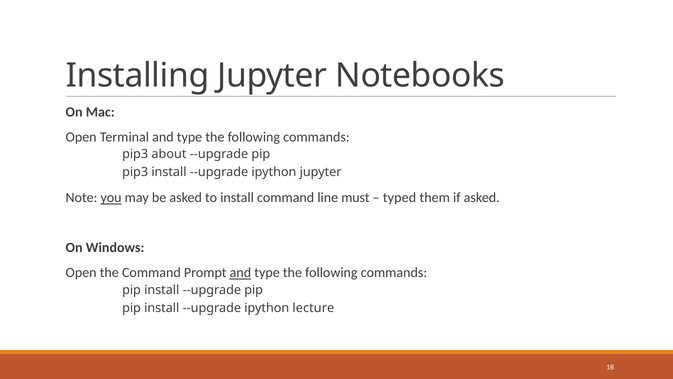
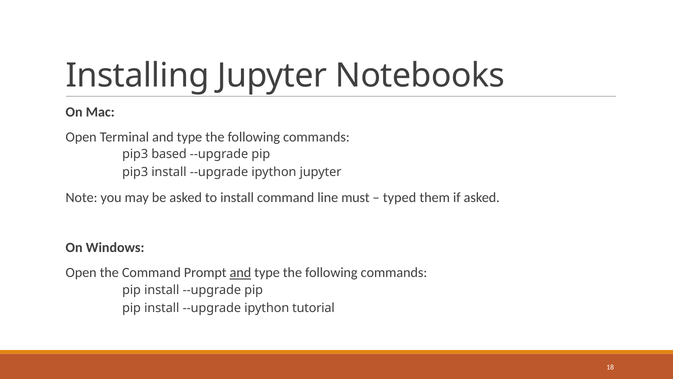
about: about -> based
you underline: present -> none
lecture: lecture -> tutorial
